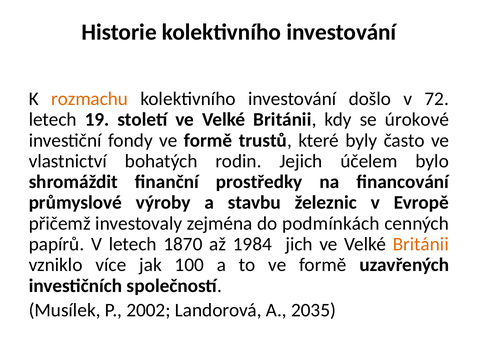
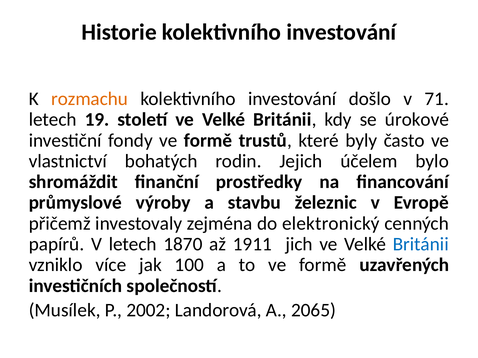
72: 72 -> 71
podmínkách: podmínkách -> elektronický
1984: 1984 -> 1911
Británii at (421, 245) colour: orange -> blue
2035: 2035 -> 2065
